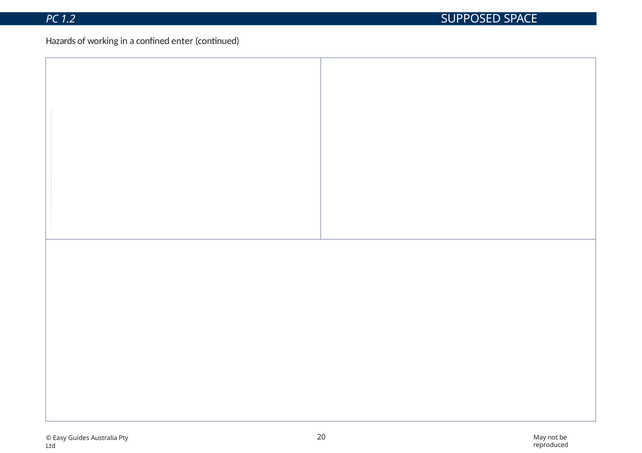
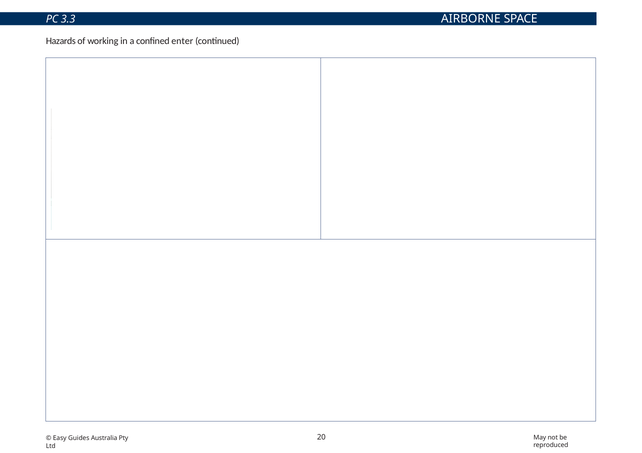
SUPPOSED: SUPPOSED -> AIRBORNE
1.2: 1.2 -> 3.3
